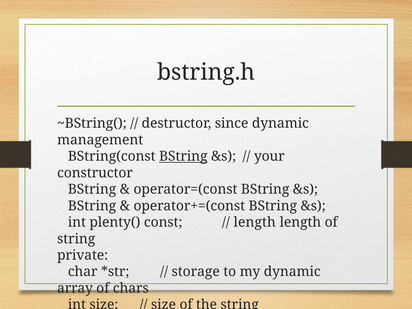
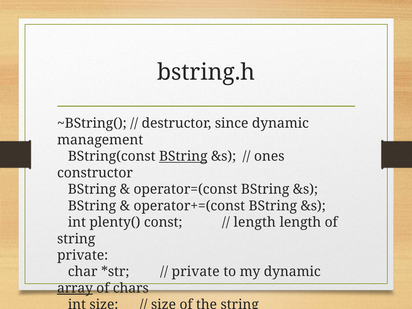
your: your -> ones
storage at (196, 272): storage -> private
array underline: none -> present
